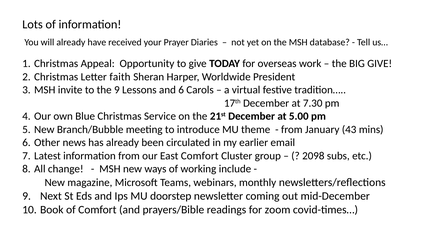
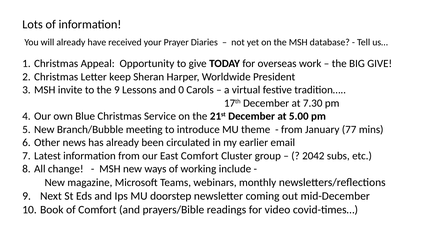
faith: faith -> keep
and 6: 6 -> 0
43: 43 -> 77
2098: 2098 -> 2042
zoom: zoom -> video
